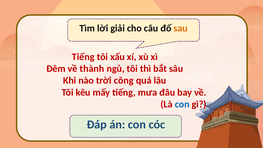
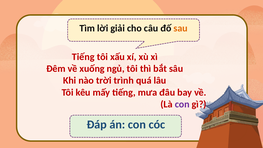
thành: thành -> xuống
công: công -> trình
con at (182, 104) colour: blue -> purple
